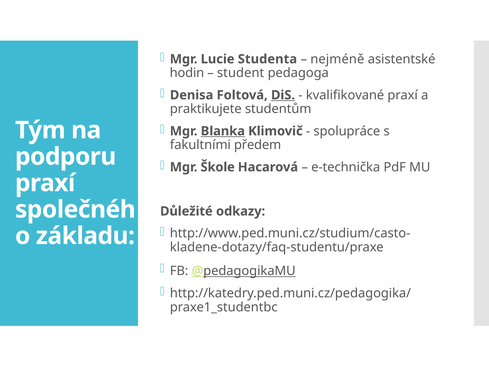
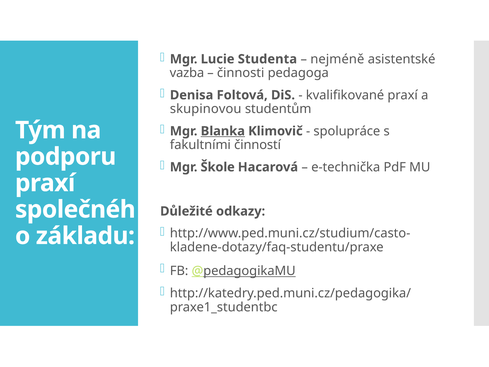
hodin: hodin -> vazba
student: student -> činnosti
DiS underline: present -> none
praktikujete: praktikujete -> skupinovou
předem: předem -> činností
